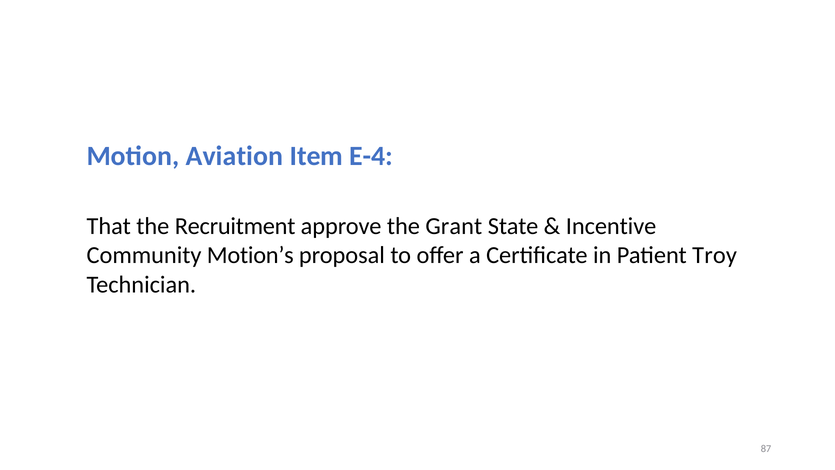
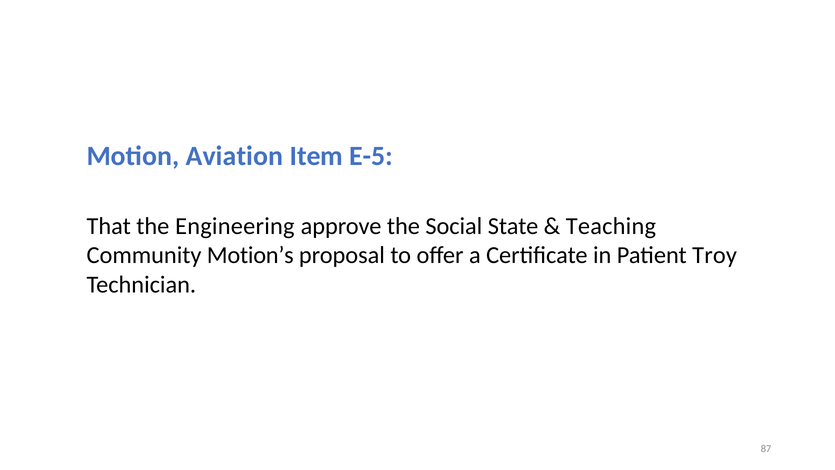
E-4: E-4 -> E-5
Recruitment: Recruitment -> Engineering
Grant: Grant -> Social
Incentive: Incentive -> Teaching
